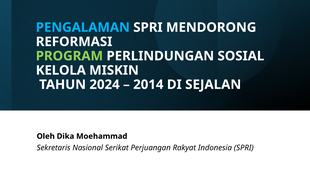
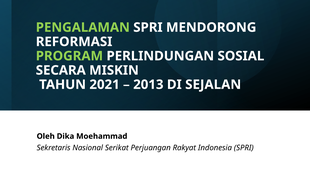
PENGALAMAN colour: light blue -> light green
KELOLA: KELOLA -> SECARA
2024: 2024 -> 2021
2014: 2014 -> 2013
